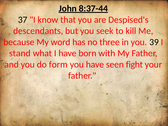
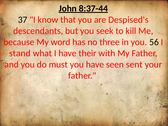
39: 39 -> 56
born: born -> their
form: form -> must
fight: fight -> sent
